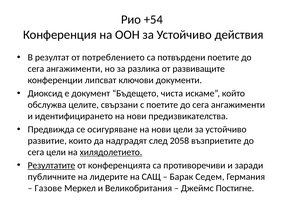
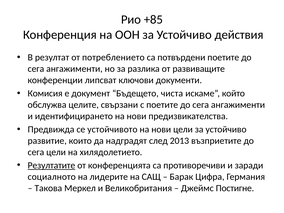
+54: +54 -> +85
Диоксид: Диоксид -> Комисия
осигуряване: осигуряване -> устойчивото
2058: 2058 -> 2013
хилядолетието underline: present -> none
публичните: публичните -> социалното
Седем: Седем -> Цифра
Газове: Газове -> Такова
